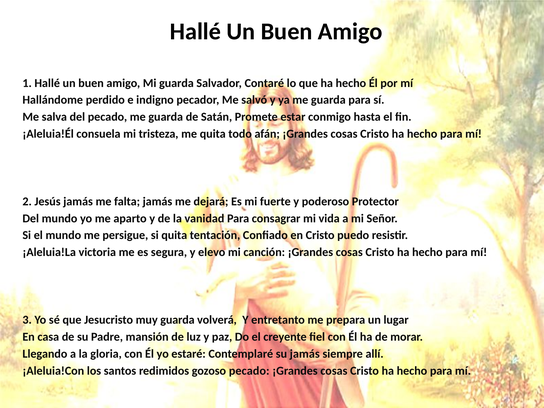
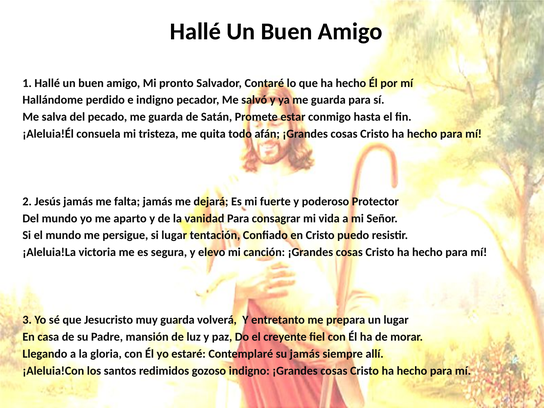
Mi guarda: guarda -> pronto
si quita: quita -> lugar
gozoso pecado: pecado -> indigno
